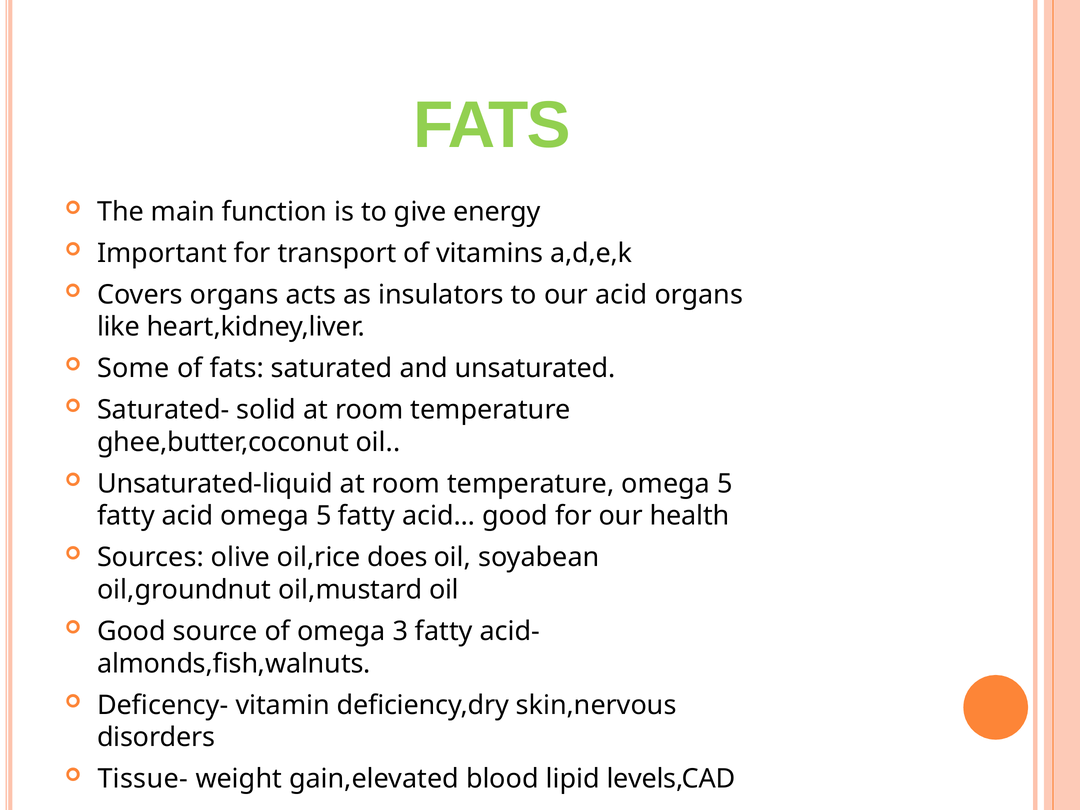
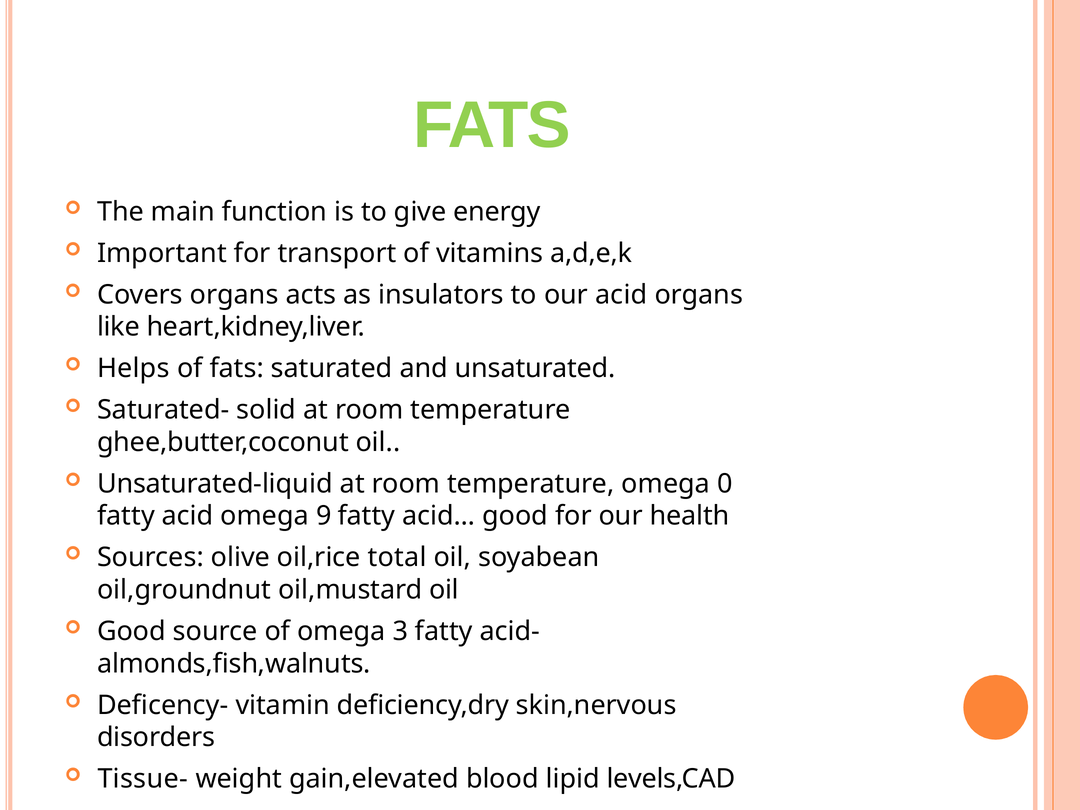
Some: Some -> Helps
temperature omega 5: 5 -> 0
acid omega 5: 5 -> 9
does: does -> total
